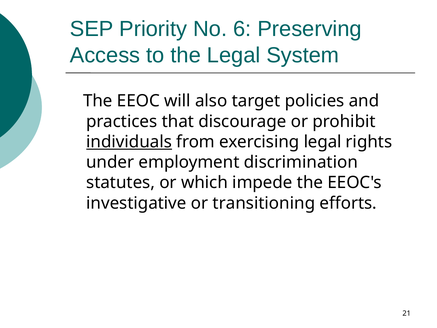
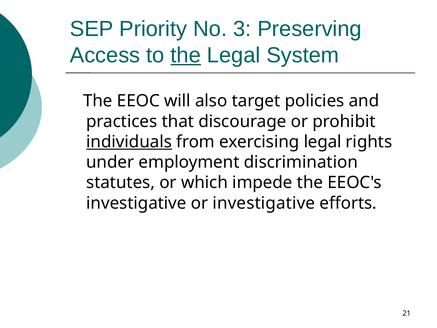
6: 6 -> 3
the at (186, 55) underline: none -> present
or transitioning: transitioning -> investigative
